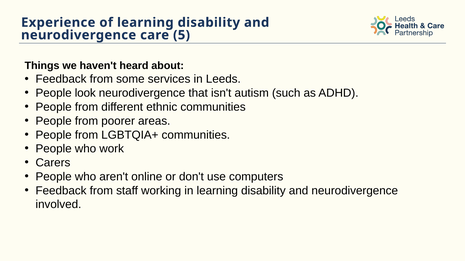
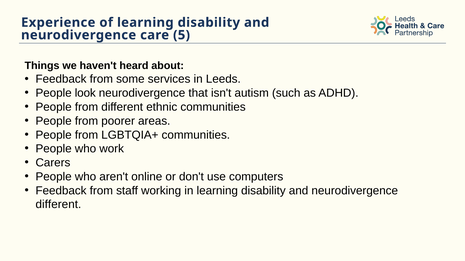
involved at (58, 205): involved -> different
